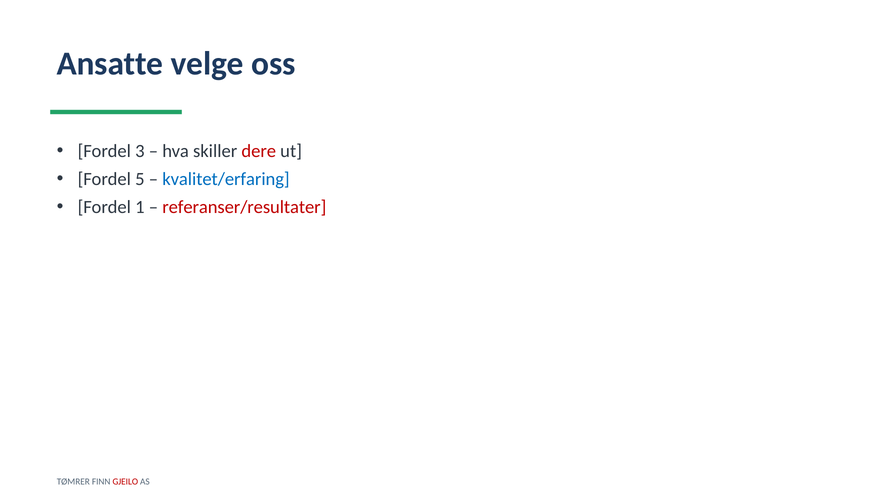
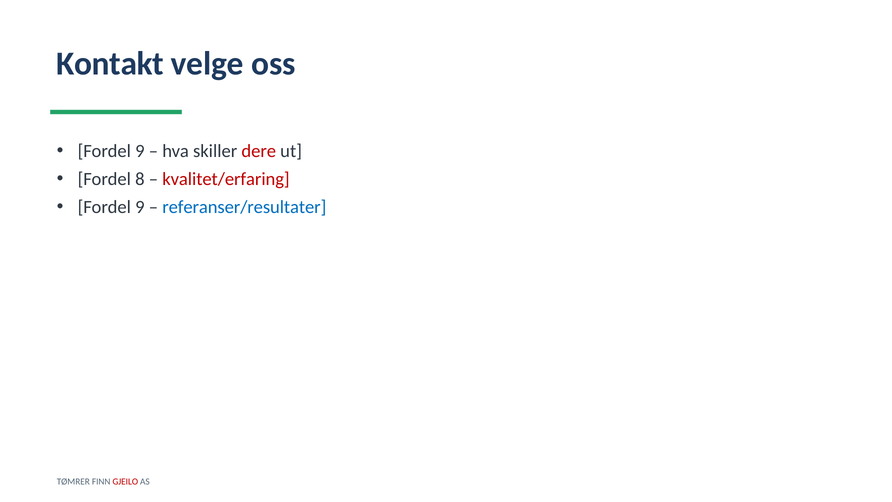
Ansatte: Ansatte -> Kontakt
3 at (140, 151): 3 -> 9
5: 5 -> 8
kvalitet/erfaring colour: blue -> red
1 at (140, 207): 1 -> 9
referanser/resultater colour: red -> blue
